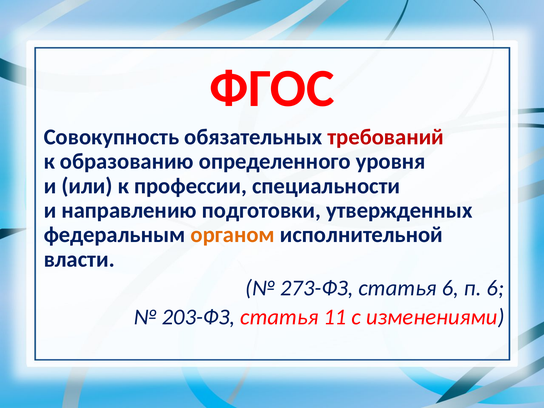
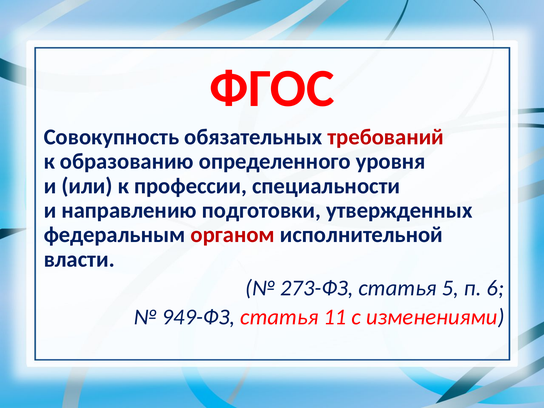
органом colour: orange -> red
статья 6: 6 -> 5
203-ФЗ: 203-ФЗ -> 949-ФЗ
